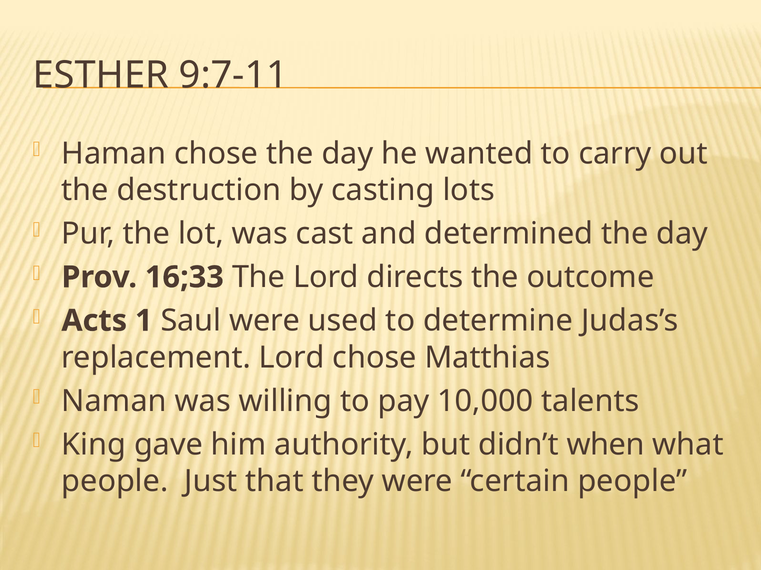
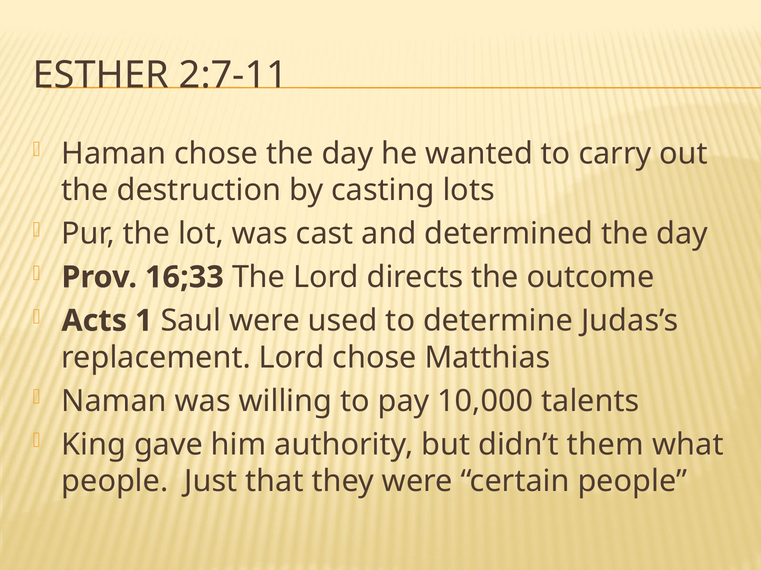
9:7-11: 9:7-11 -> 2:7-11
when: when -> them
